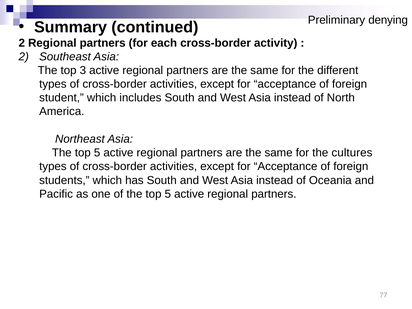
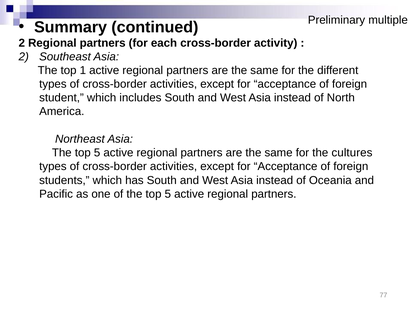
denying: denying -> multiple
3: 3 -> 1
